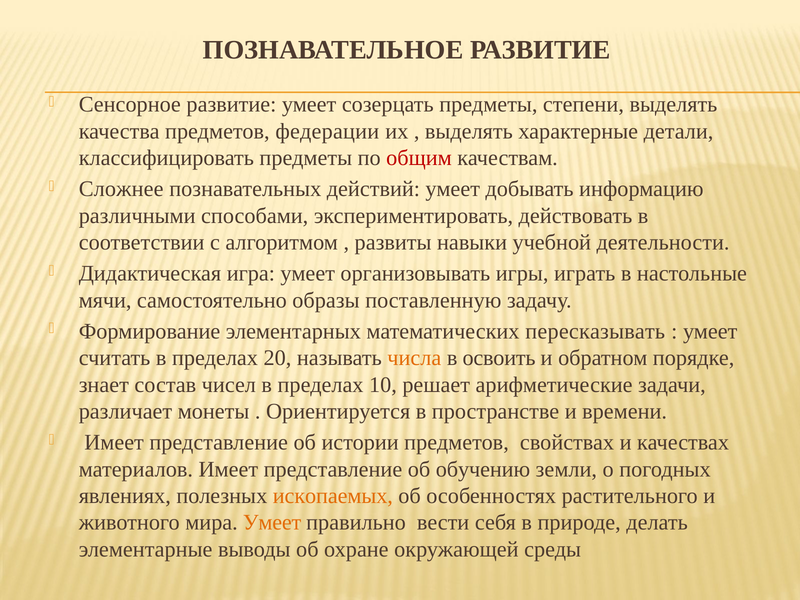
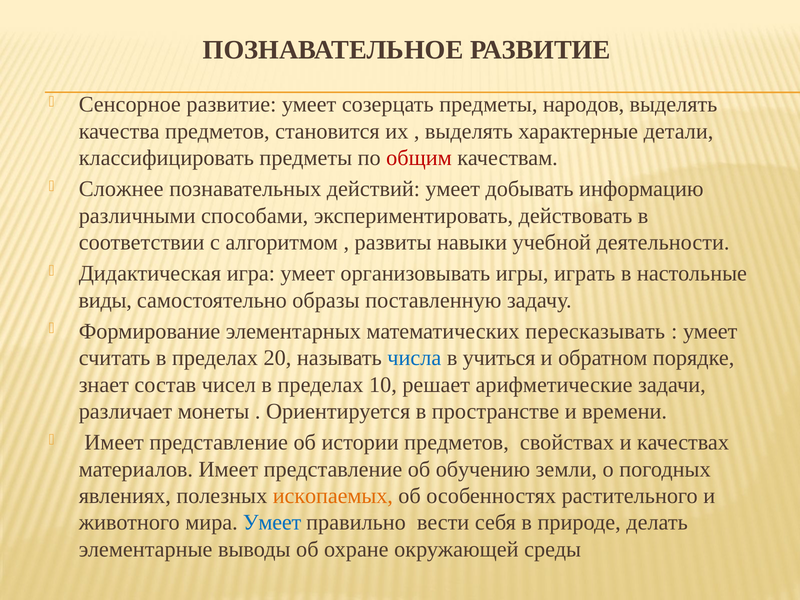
степени: степени -> народов
федерации: федерации -> становится
мячи: мячи -> виды
числа colour: orange -> blue
освоить: освоить -> учиться
Умеет at (272, 523) colour: orange -> blue
